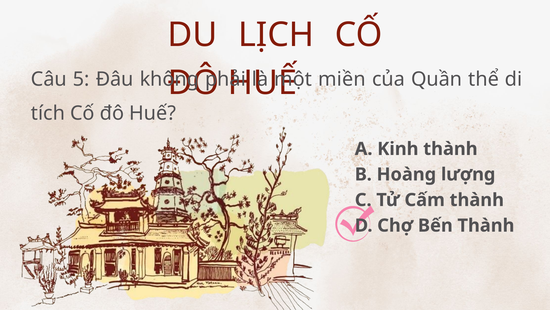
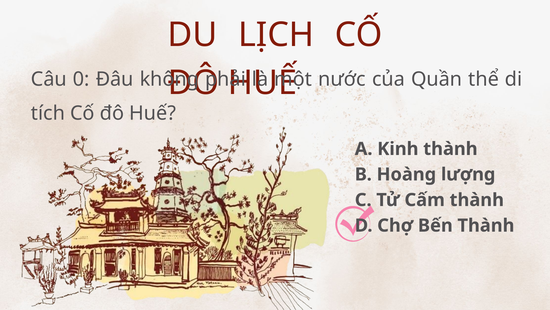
5: 5 -> 0
miền: miền -> nước
